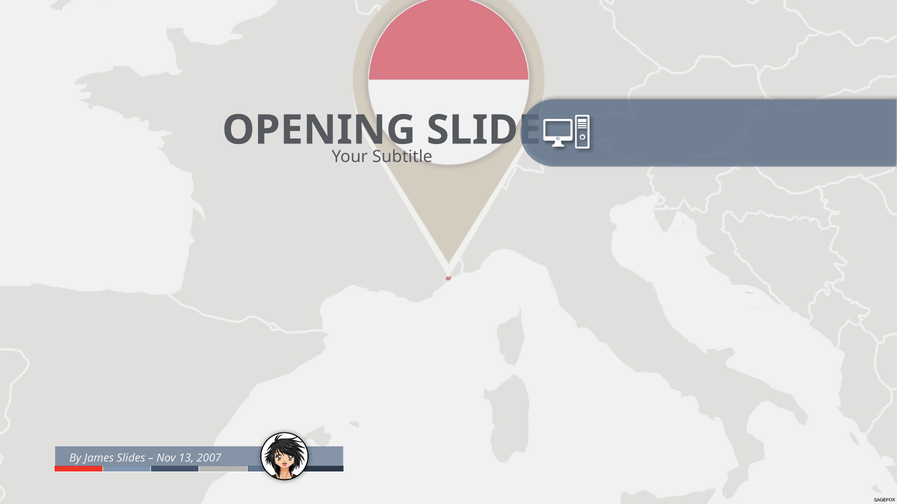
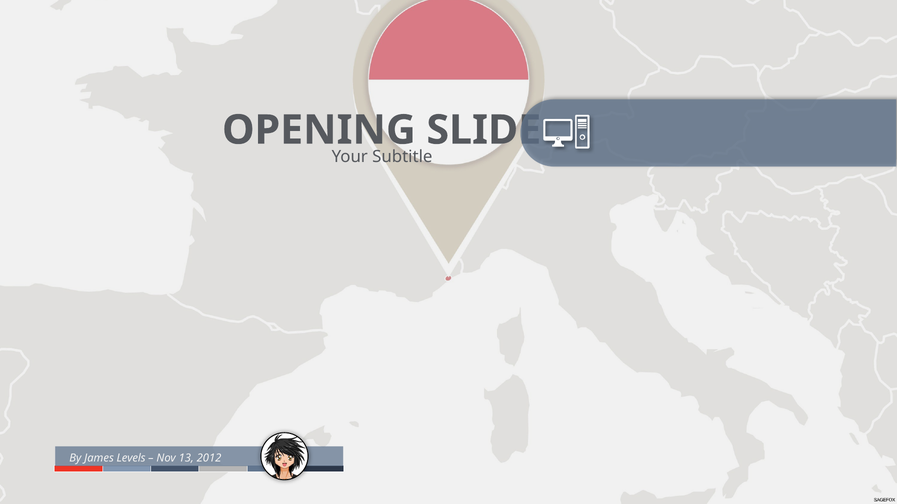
Slides: Slides -> Levels
2007: 2007 -> 2012
